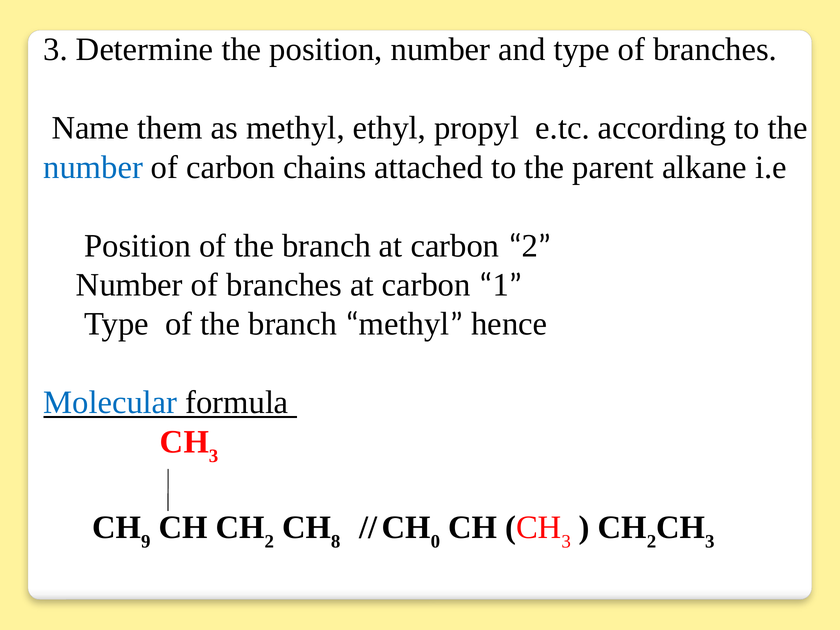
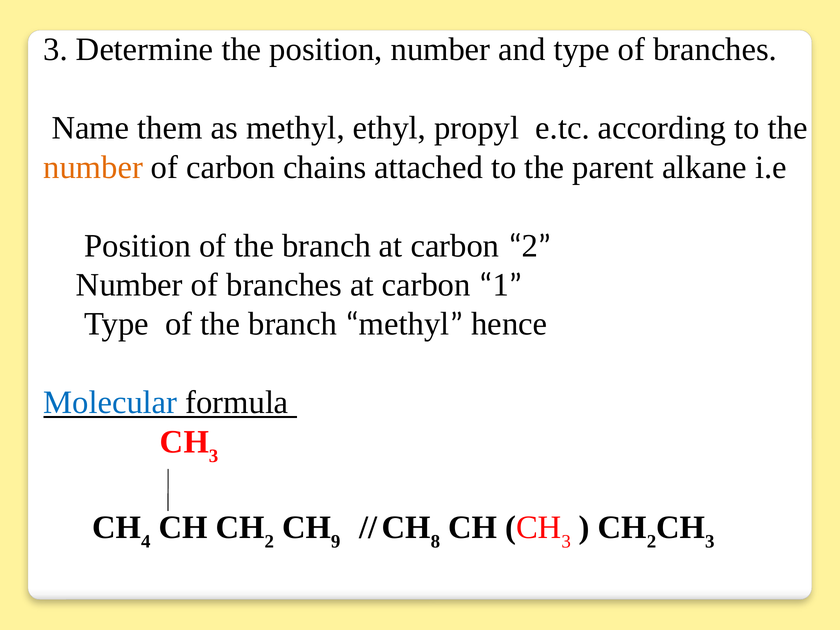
number at (93, 167) colour: blue -> orange
9: 9 -> 4
8: 8 -> 9
0: 0 -> 8
